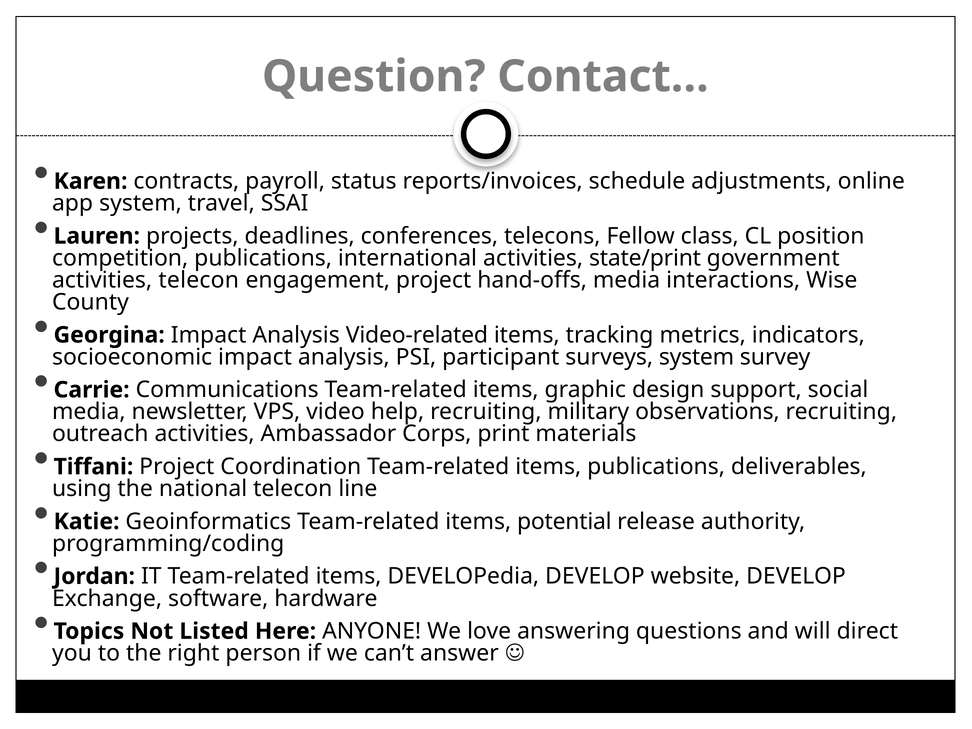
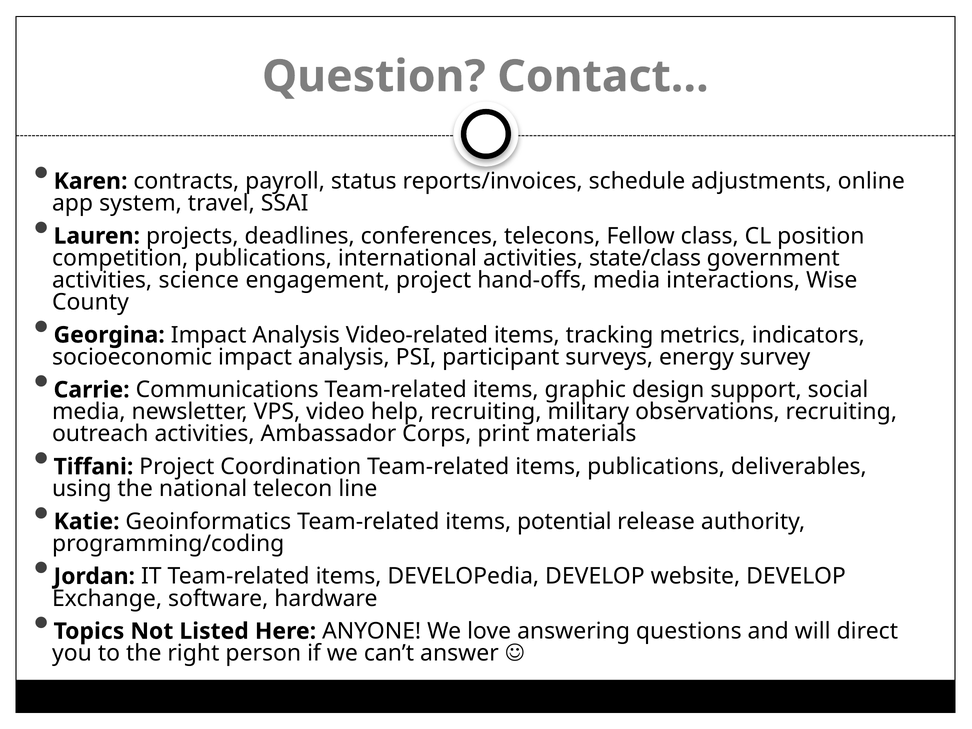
state/print: state/print -> state/class
activities telecon: telecon -> science
surveys system: system -> energy
